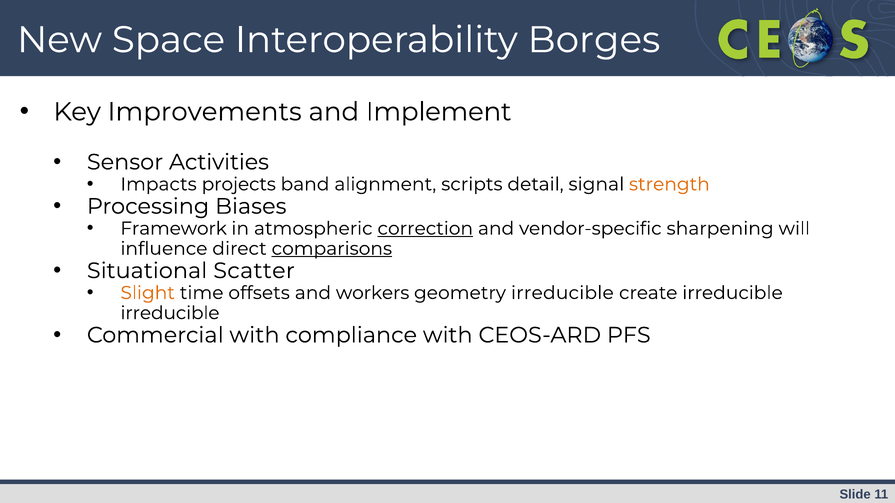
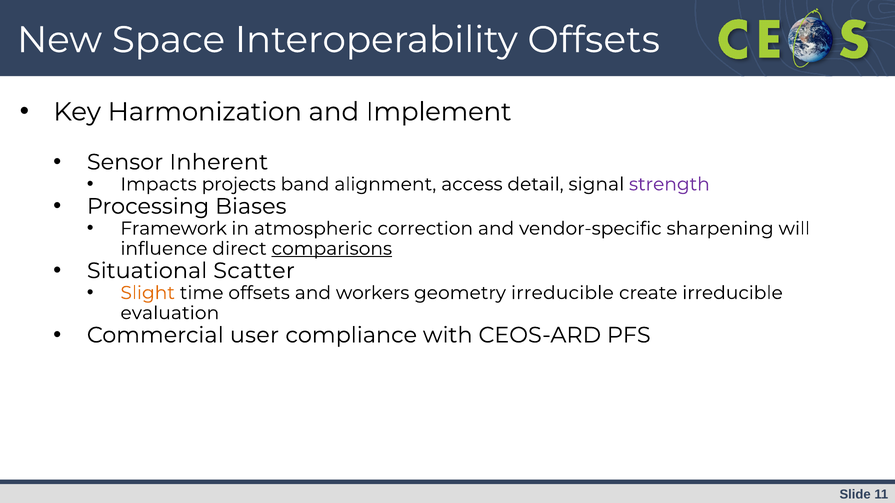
Interoperability Borges: Borges -> Offsets
Improvements: Improvements -> Harmonization
Activities: Activities -> Inherent
scripts: scripts -> access
strength colour: orange -> purple
correction underline: present -> none
irreducible at (170, 313): irreducible -> evaluation
Commercial with: with -> user
